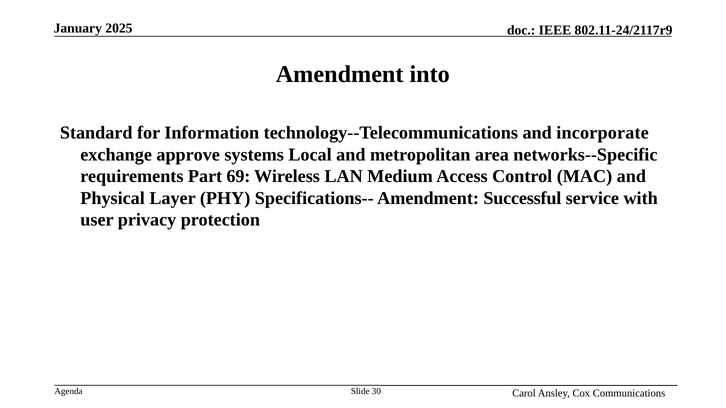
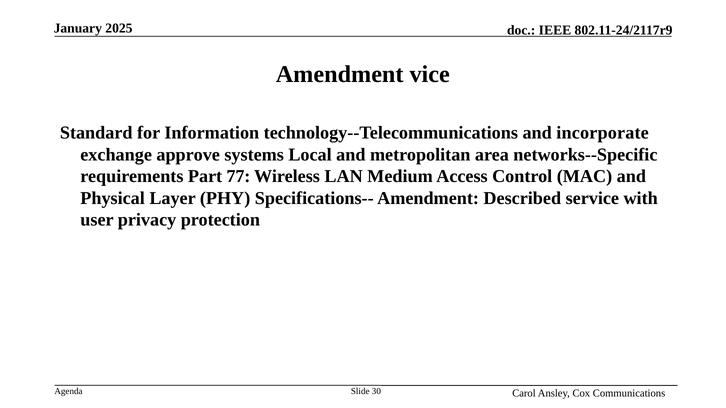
into: into -> vice
69: 69 -> 77
Successful: Successful -> Described
